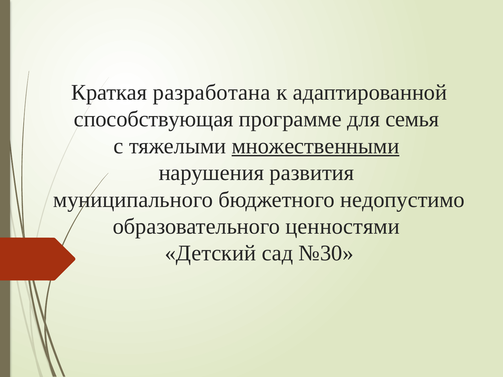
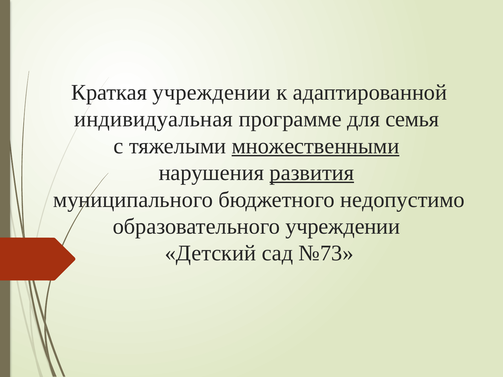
Краткая разработана: разработана -> учреждении
способствующая: способствующая -> индивидуальная
развития underline: none -> present
образовательного ценностями: ценностями -> учреждении
№30: №30 -> №73
